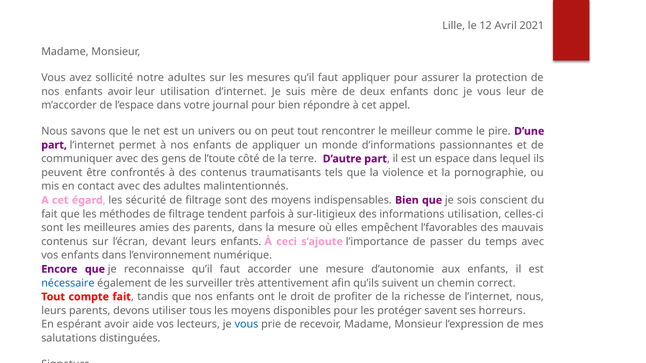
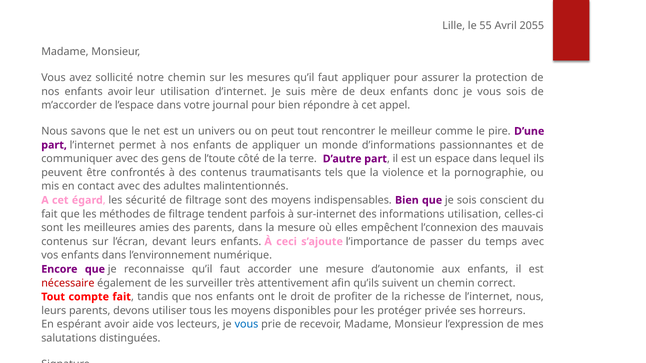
12: 12 -> 55
2021: 2021 -> 2055
notre adultes: adultes -> chemin
vous leur: leur -> sois
sur-litigieux: sur-litigieux -> sur-internet
l’favorables: l’favorables -> l’connexion
nécessaire colour: blue -> red
savent: savent -> privée
